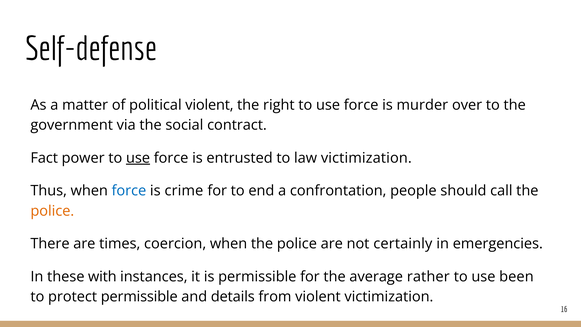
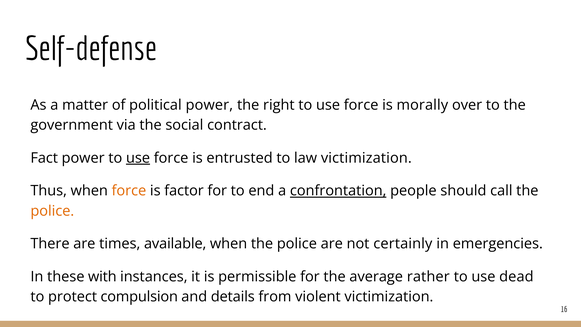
political violent: violent -> power
murder: murder -> morally
force at (129, 191) colour: blue -> orange
crime: crime -> factor
confrontation underline: none -> present
coercion: coercion -> available
been: been -> dead
protect permissible: permissible -> compulsion
